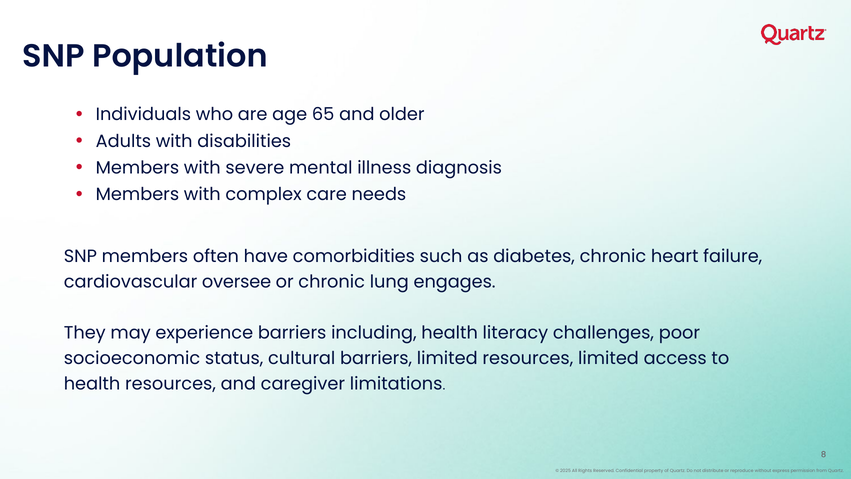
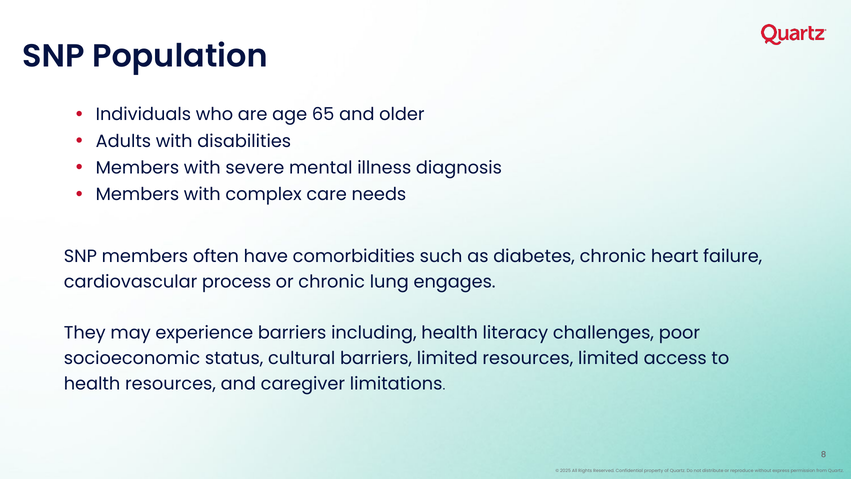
oversee: oversee -> process
